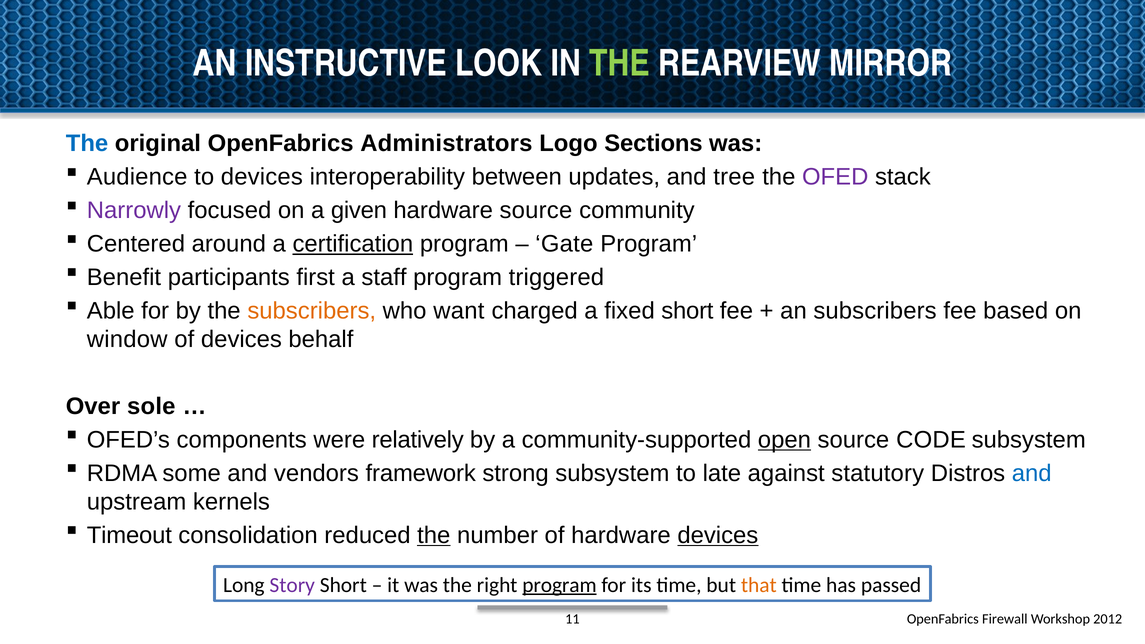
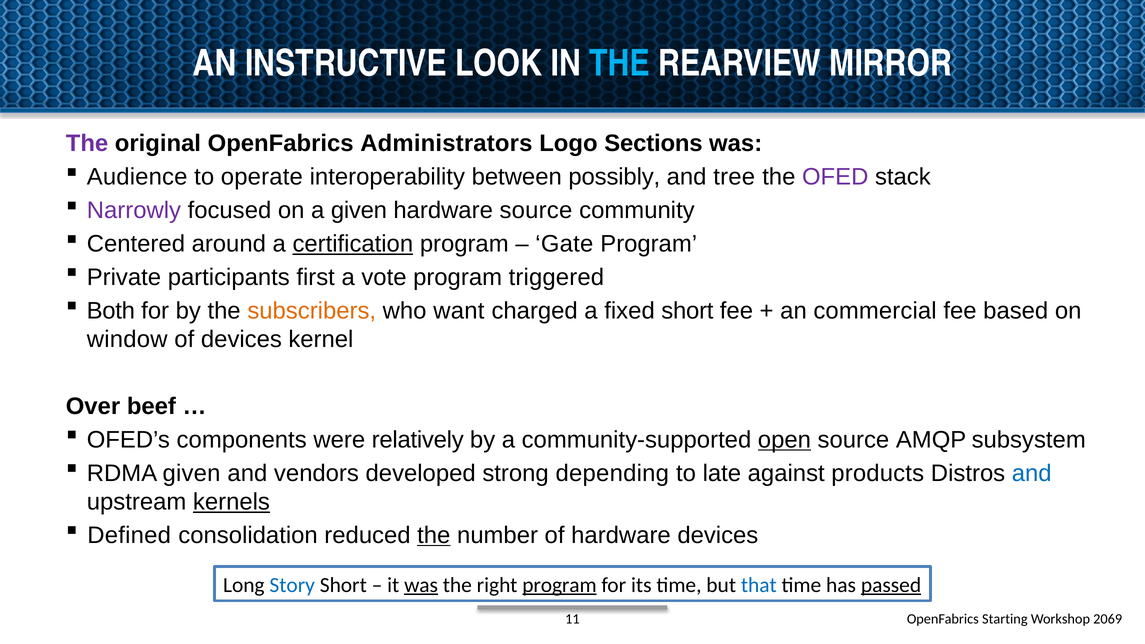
THE at (620, 64) colour: light green -> light blue
The at (87, 144) colour: blue -> purple
to devices: devices -> operate
updates: updates -> possibly
Benefit: Benefit -> Private
staff: staff -> vote
Able: Able -> Both
an subscribers: subscribers -> commercial
behalf: behalf -> kernel
sole: sole -> beef
CODE: CODE -> AMQP
RDMA some: some -> given
framework: framework -> developed
strong subsystem: subsystem -> depending
statutory: statutory -> products
kernels underline: none -> present
Timeout: Timeout -> Defined
devices at (718, 535) underline: present -> none
Story colour: purple -> blue
was at (421, 585) underline: none -> present
that colour: orange -> blue
passed underline: none -> present
Firewall: Firewall -> Starting
2012: 2012 -> 2069
